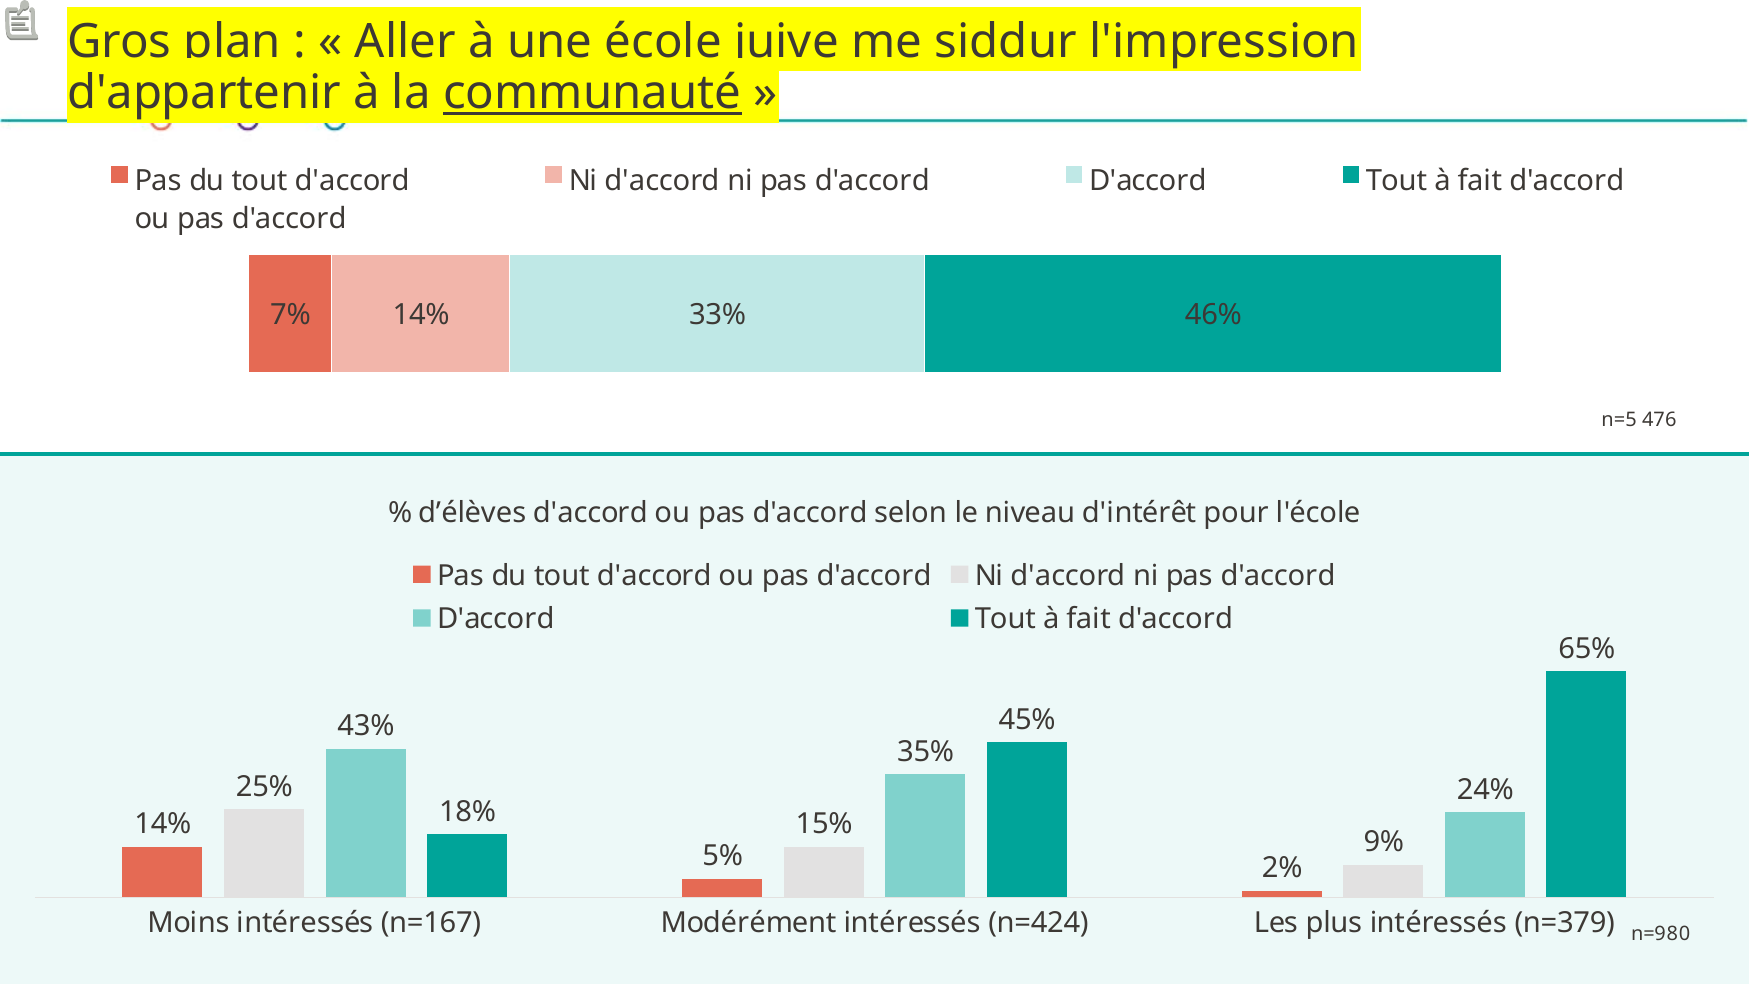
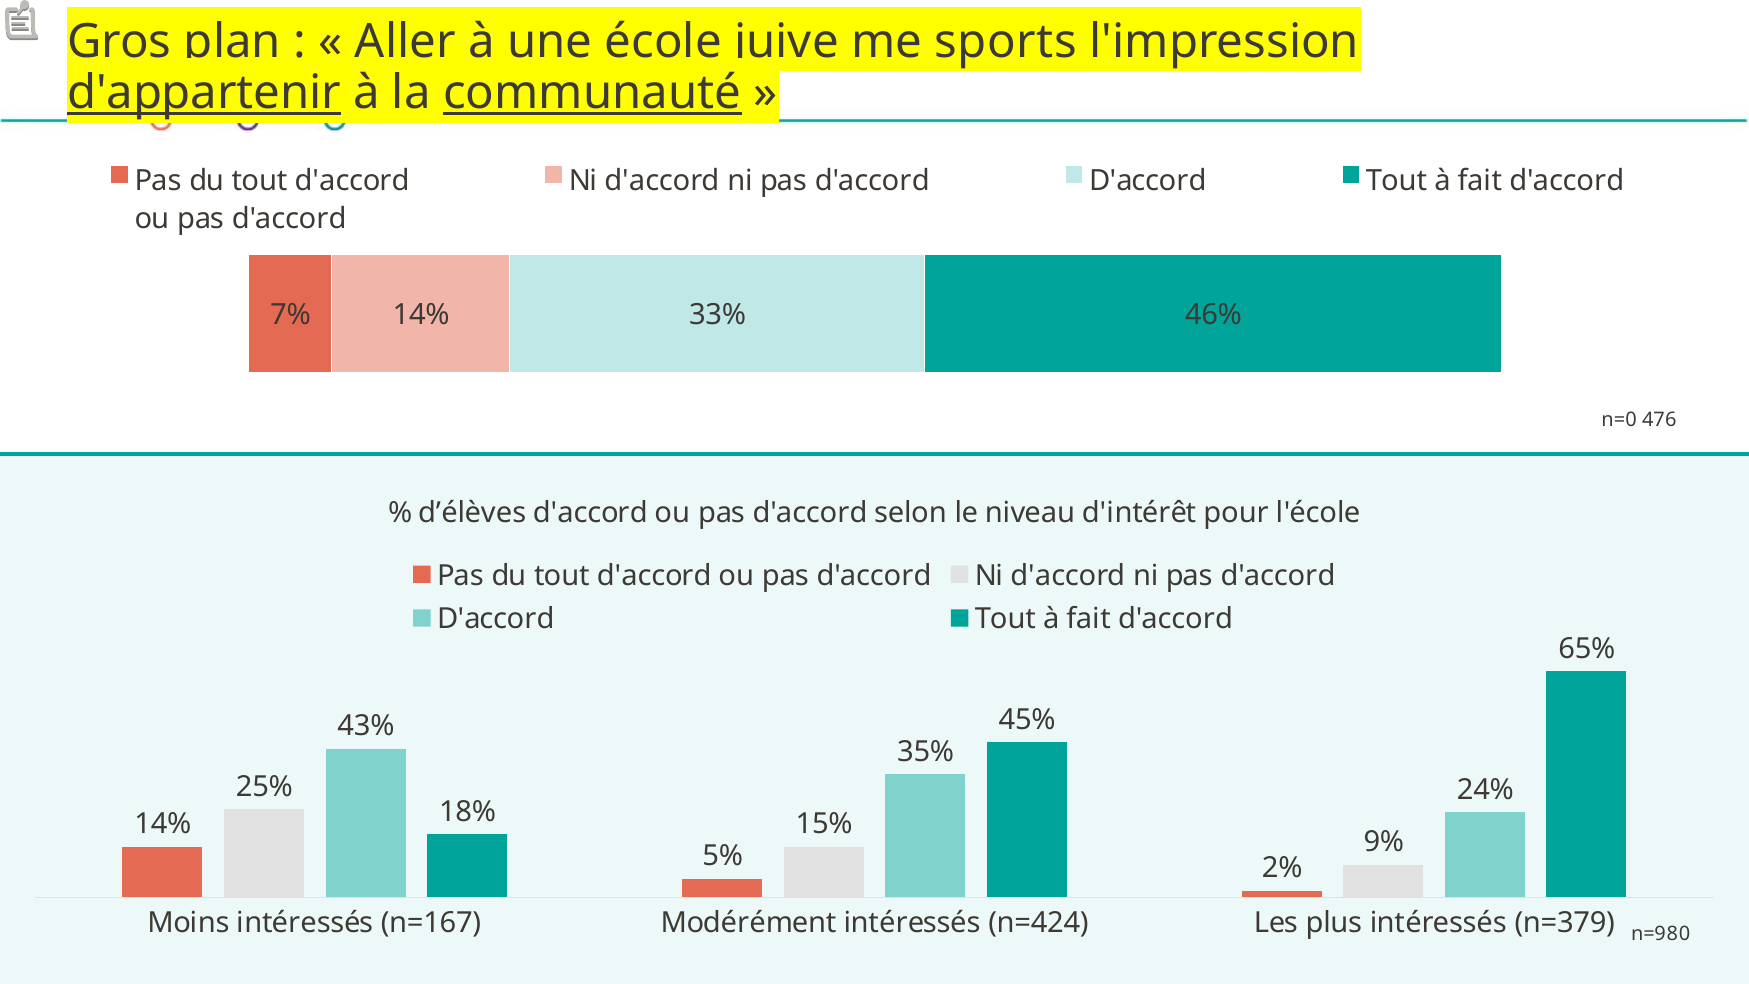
siddur: siddur -> sports
d'appartenir underline: none -> present
n=5: n=5 -> n=0
